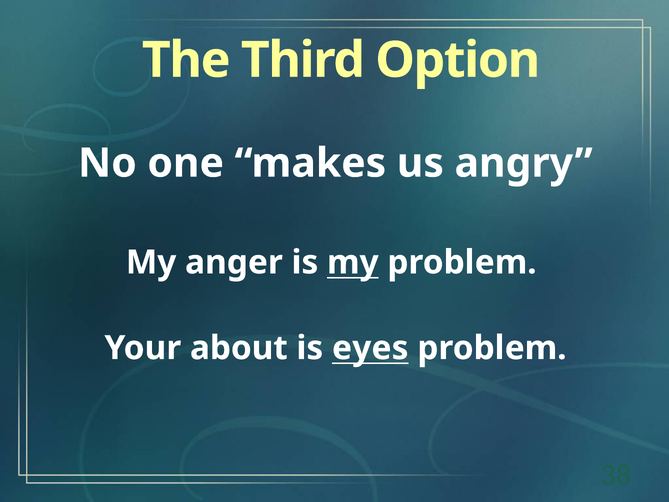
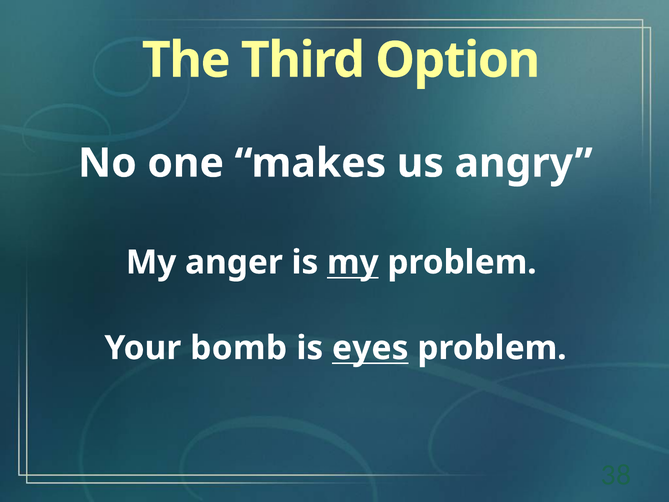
about: about -> bomb
